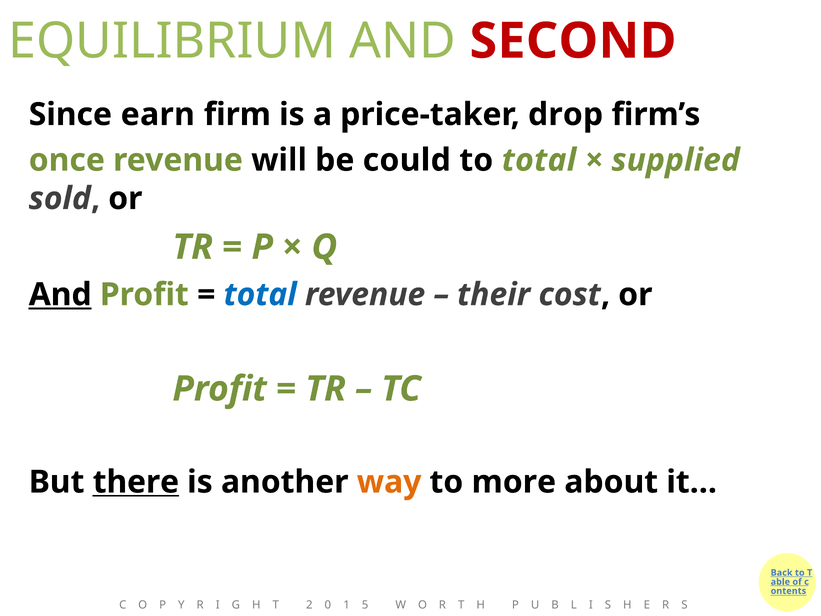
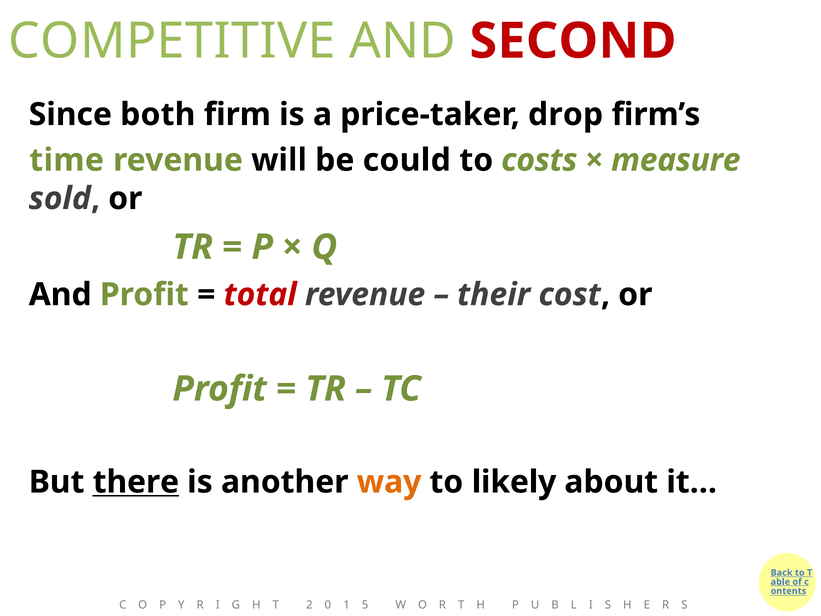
EQUILIBRIUM: EQUILIBRIUM -> COMPETITIVE
earn: earn -> both
once: once -> time
to total: total -> costs
supplied: supplied -> measure
And at (60, 294) underline: present -> none
total at (260, 294) colour: blue -> red
more: more -> likely
